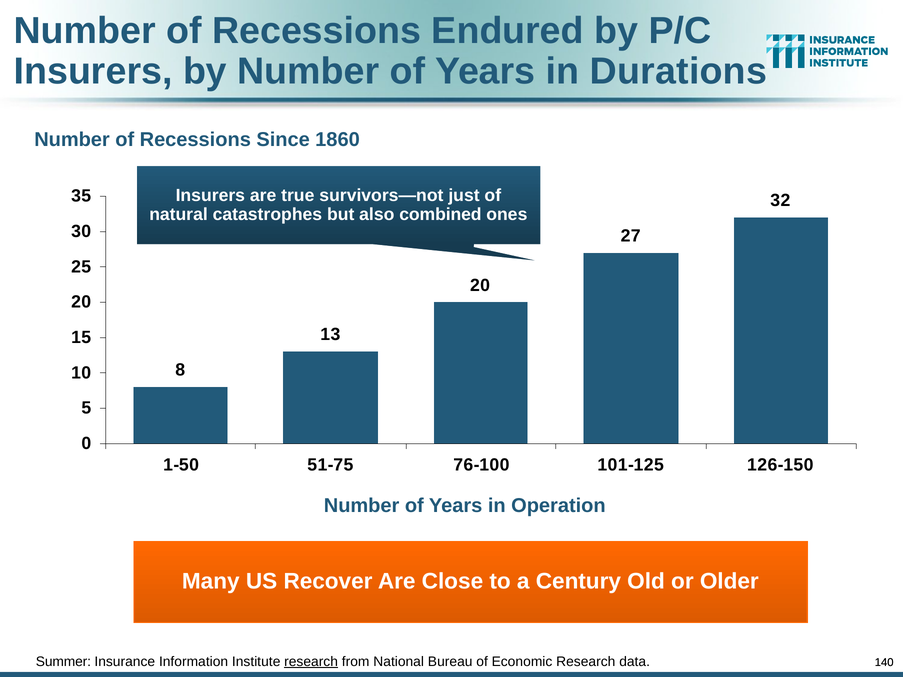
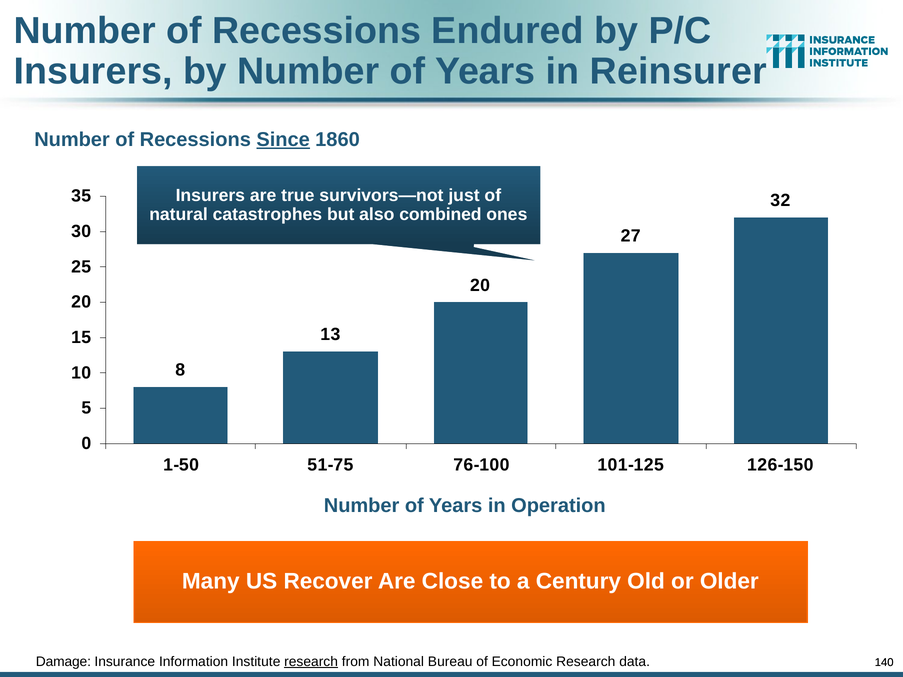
Durations: Durations -> Reinsurer
Since underline: none -> present
Summer: Summer -> Damage
